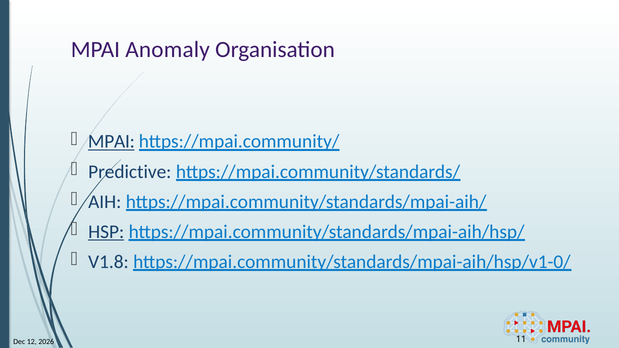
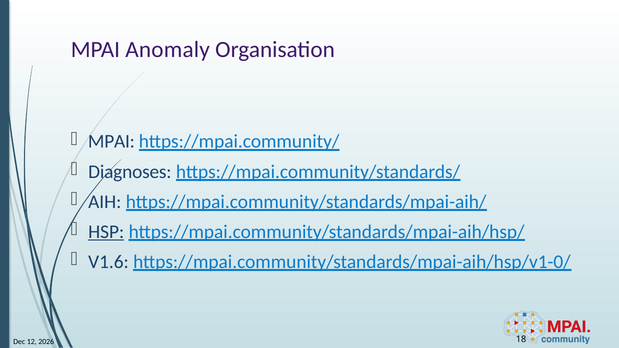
MPAI at (111, 142) underline: present -> none
Predictive: Predictive -> Diagnoses
V1.8: V1.8 -> V1.6
11: 11 -> 18
